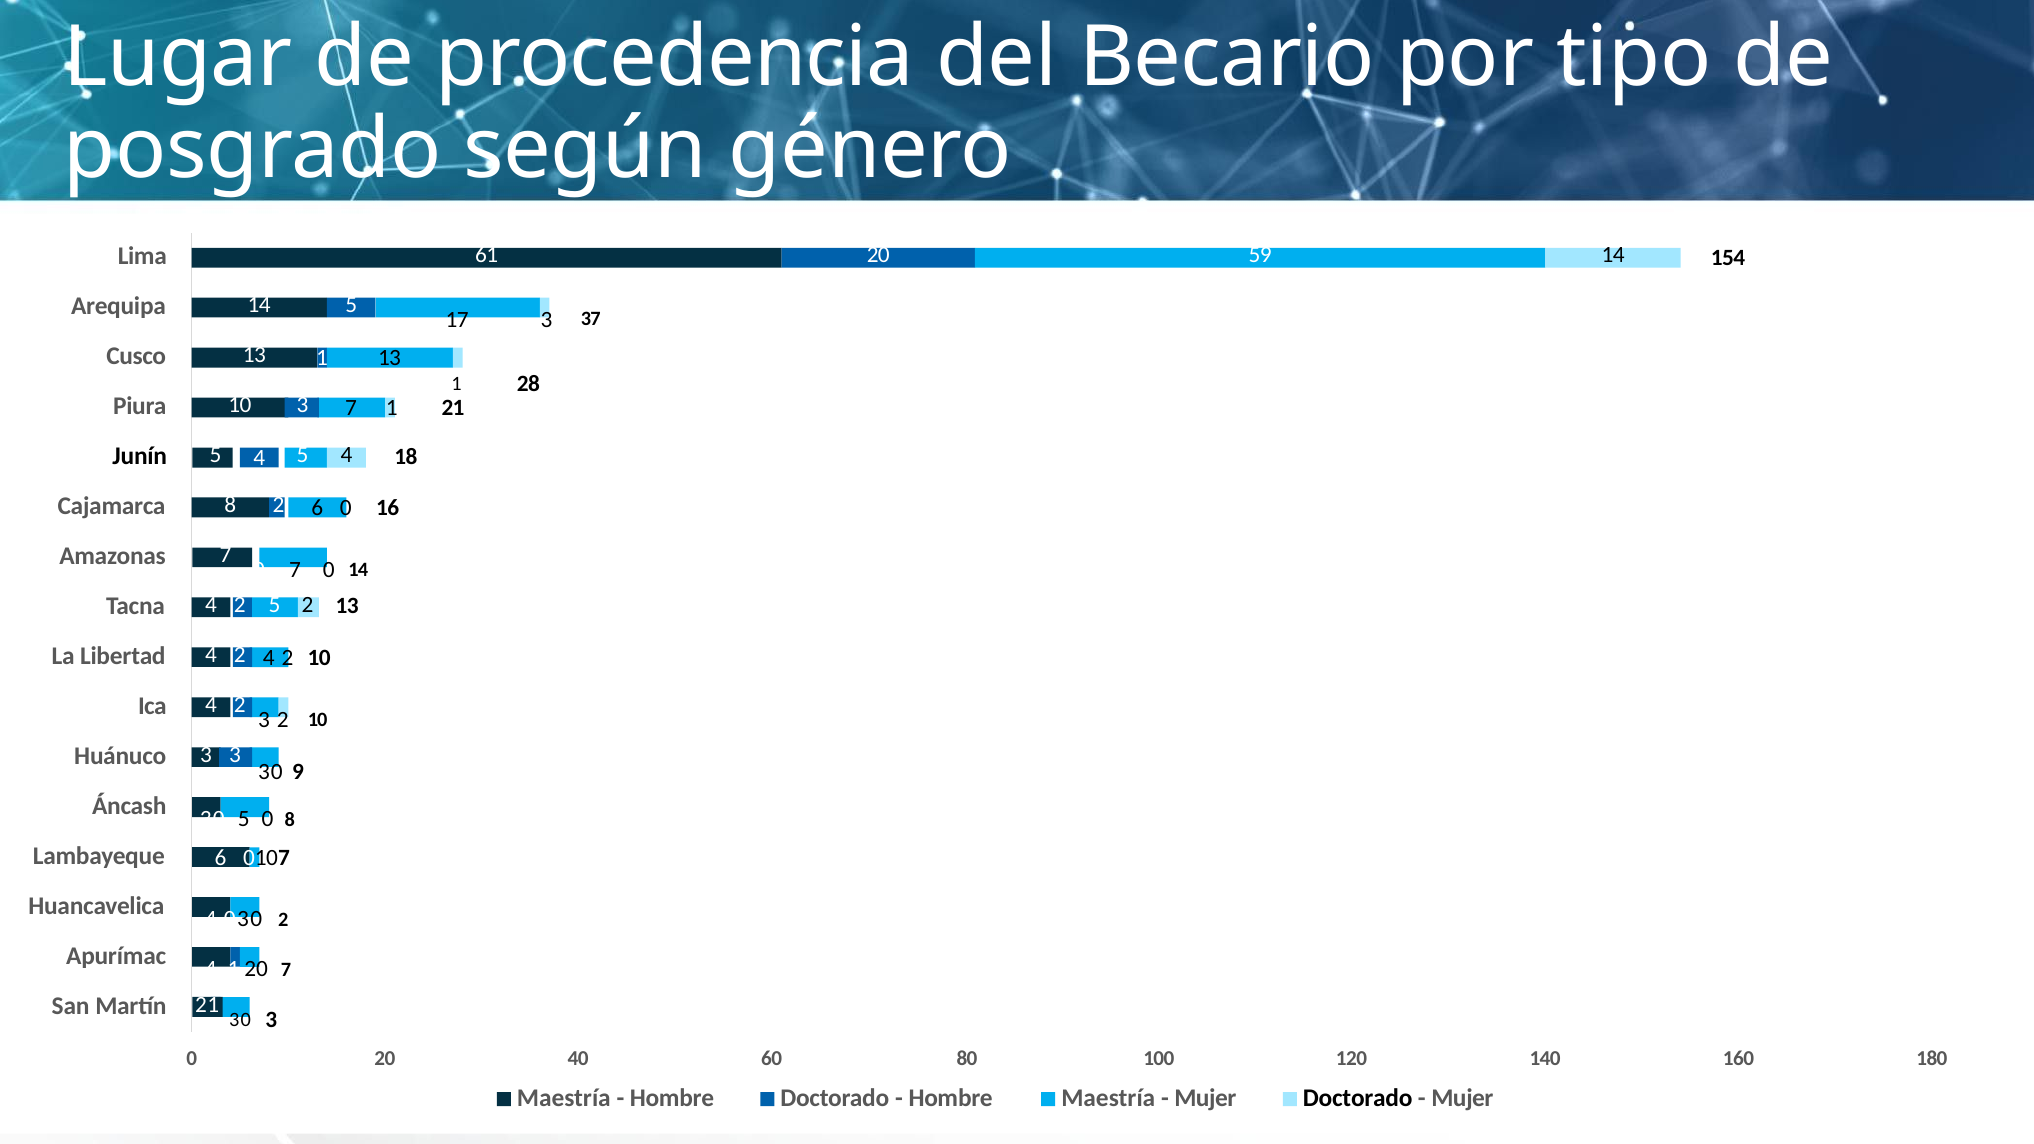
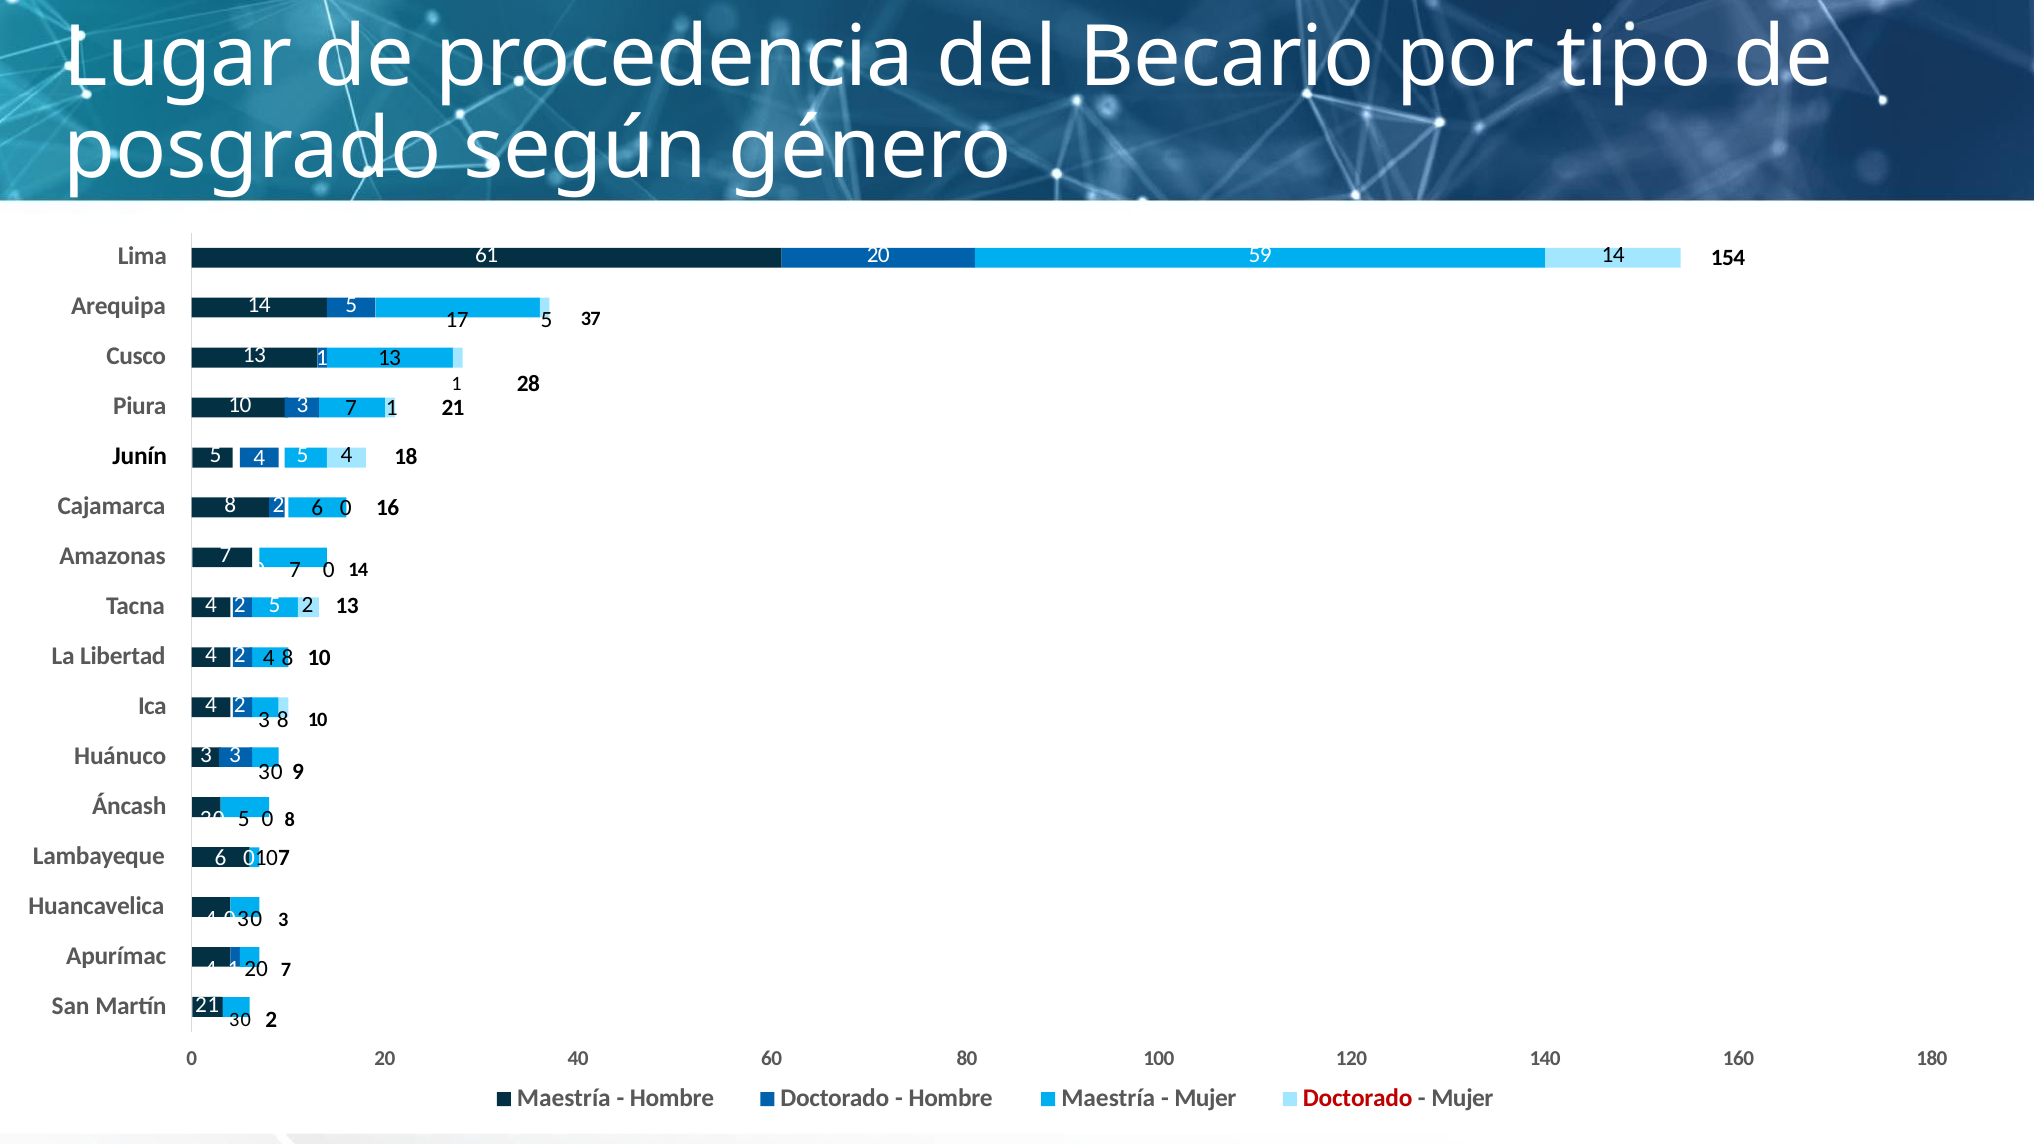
17 3: 3 -> 5
4 2: 2 -> 8
2 at (283, 719): 2 -> 8
030 2: 2 -> 3
30 3: 3 -> 2
Doctorado at (1358, 1098) colour: black -> red
